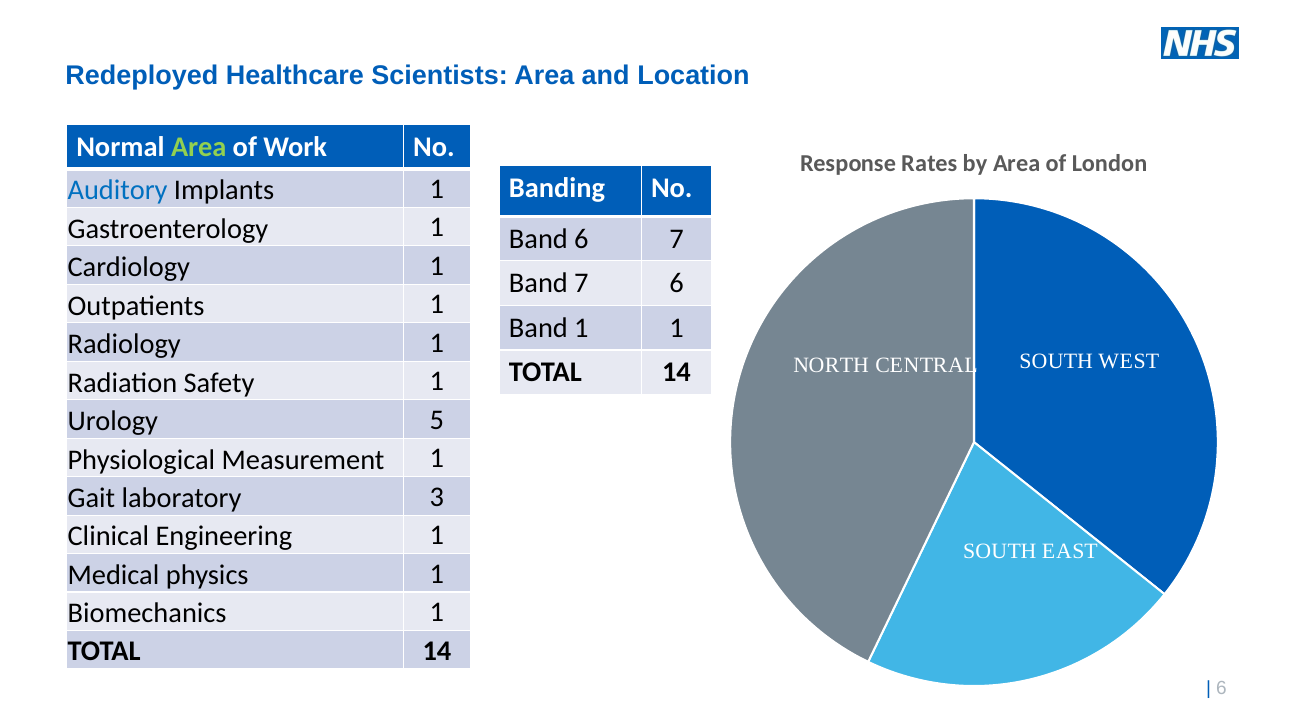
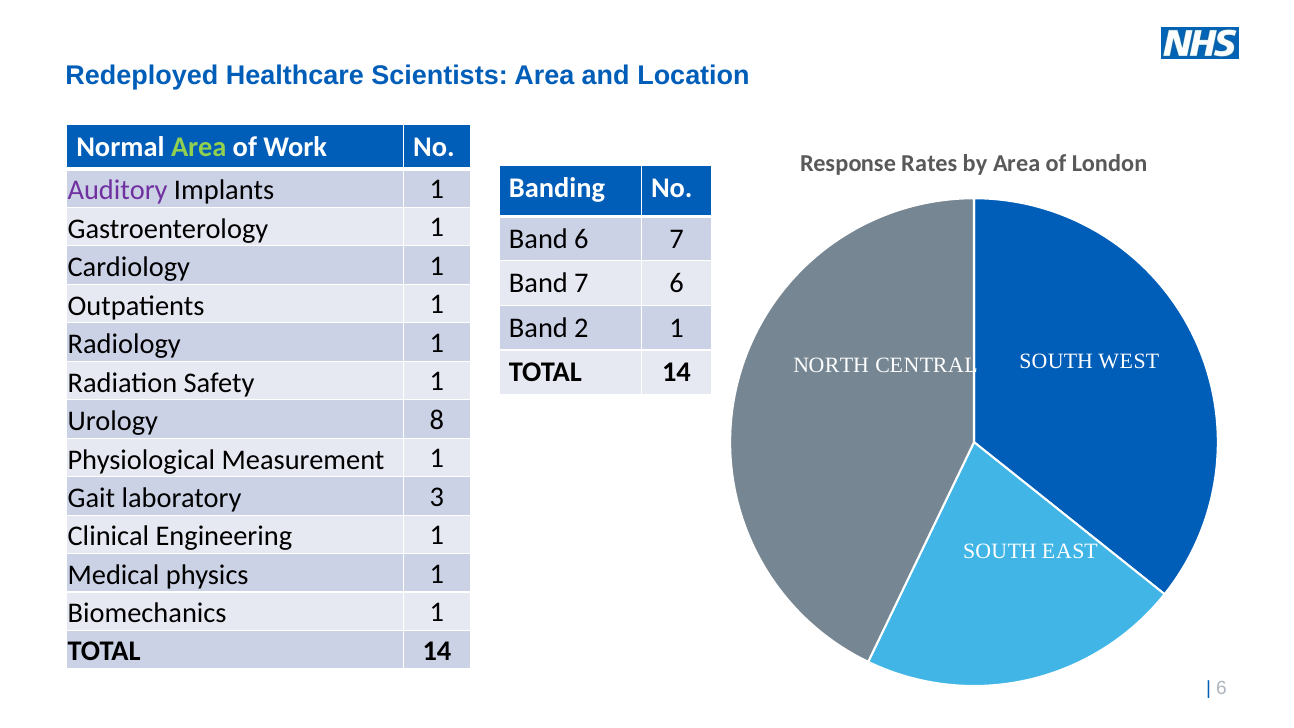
Auditory colour: blue -> purple
Band 1: 1 -> 2
5: 5 -> 8
